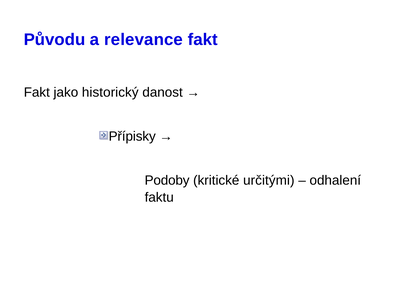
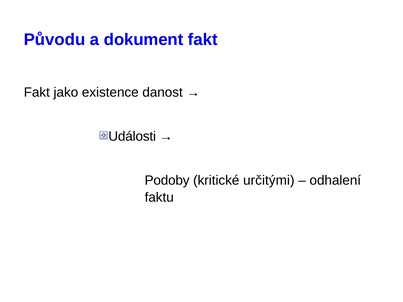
relevance: relevance -> dokument
historický: historický -> existence
Přípisky: Přípisky -> Události
